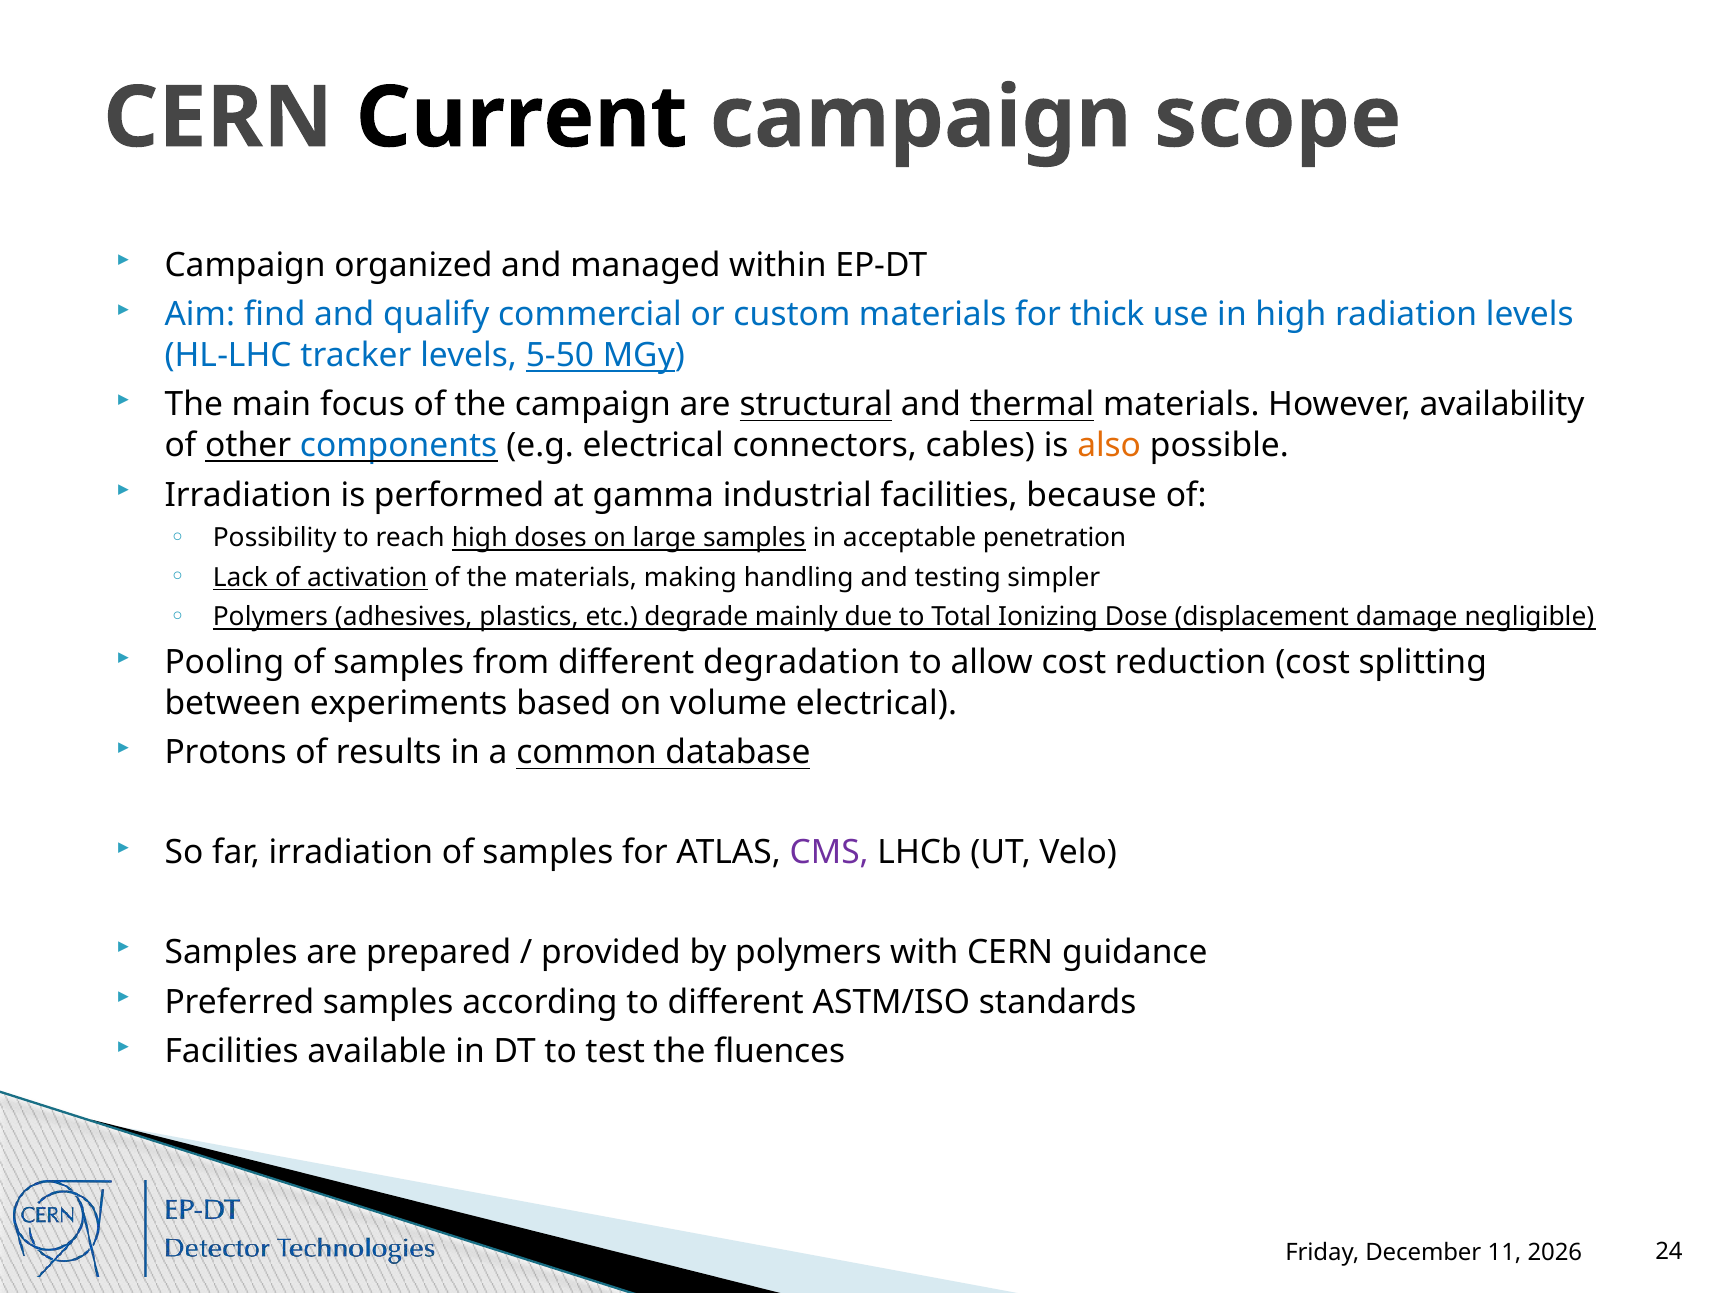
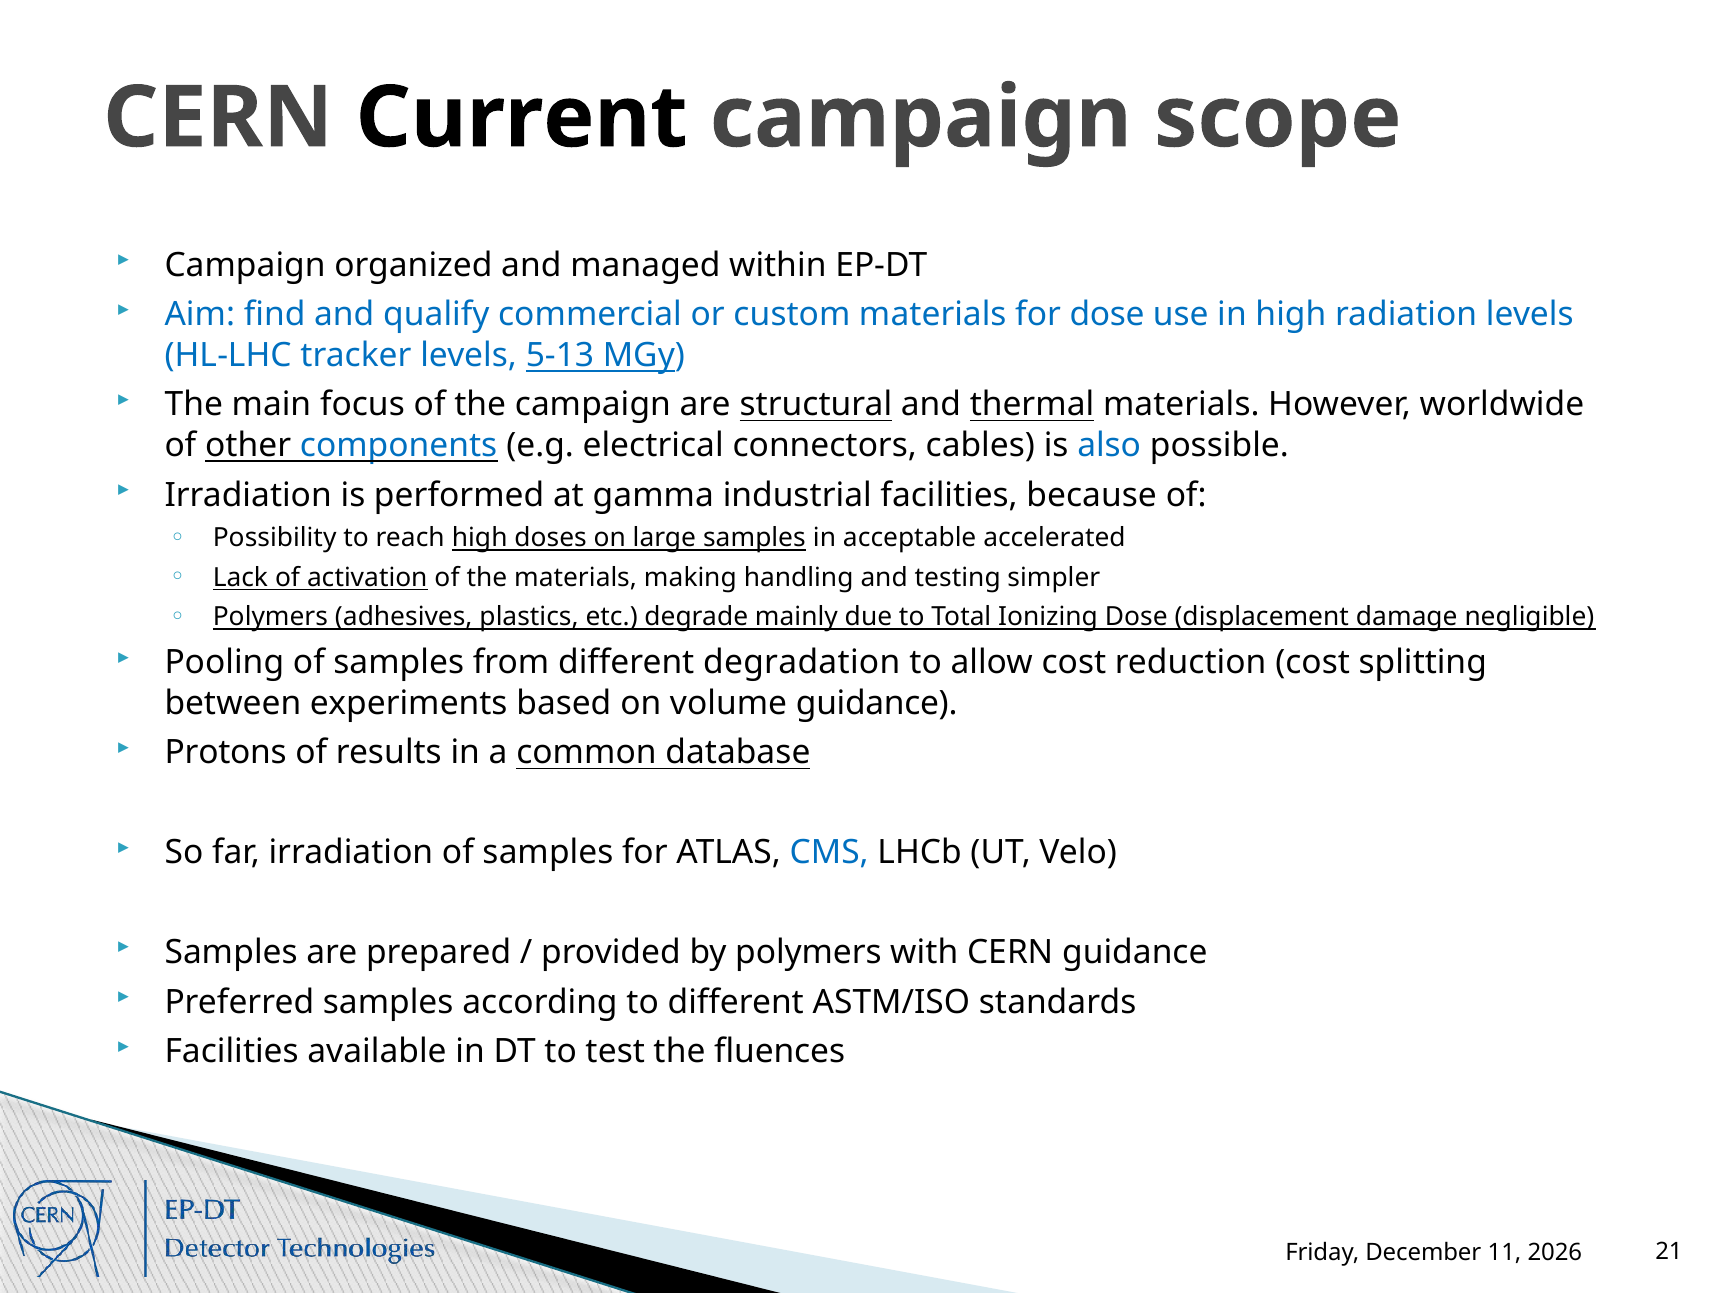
for thick: thick -> dose
5-50: 5-50 -> 5-13
availability: availability -> worldwide
also colour: orange -> blue
penetration: penetration -> accelerated
volume electrical: electrical -> guidance
CMS colour: purple -> blue
24: 24 -> 21
